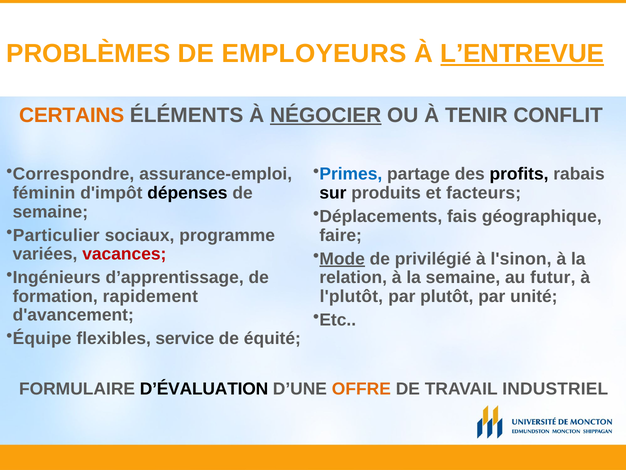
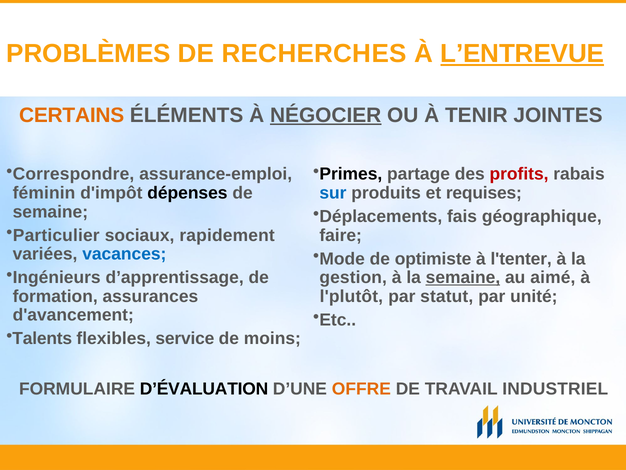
EMPLOYEURS: EMPLOYEURS -> RECHERCHES
CONFLIT: CONFLIT -> JOINTES
Primes colour: blue -> black
profits colour: black -> red
sur colour: black -> blue
facteurs: facteurs -> requises
programme: programme -> rapidement
vacances colour: red -> blue
Mode underline: present -> none
privilégié: privilégié -> optimiste
l'sinon: l'sinon -> l'tenter
relation: relation -> gestion
semaine at (463, 277) underline: none -> present
futur: futur -> aimé
rapidement: rapidement -> assurances
plutôt: plutôt -> statut
Équipe: Équipe -> Talents
équité: équité -> moins
